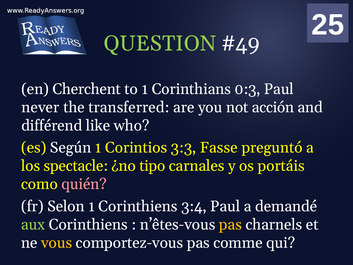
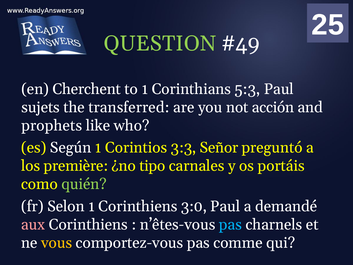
0:3: 0:3 -> 5:3
never: never -> sujets
différend: différend -> prophets
Fasse: Fasse -> Señor
spectacle: spectacle -> première
quién colour: pink -> light green
3:4: 3:4 -> 3:0
aux colour: light green -> pink
pas at (230, 224) colour: yellow -> light blue
